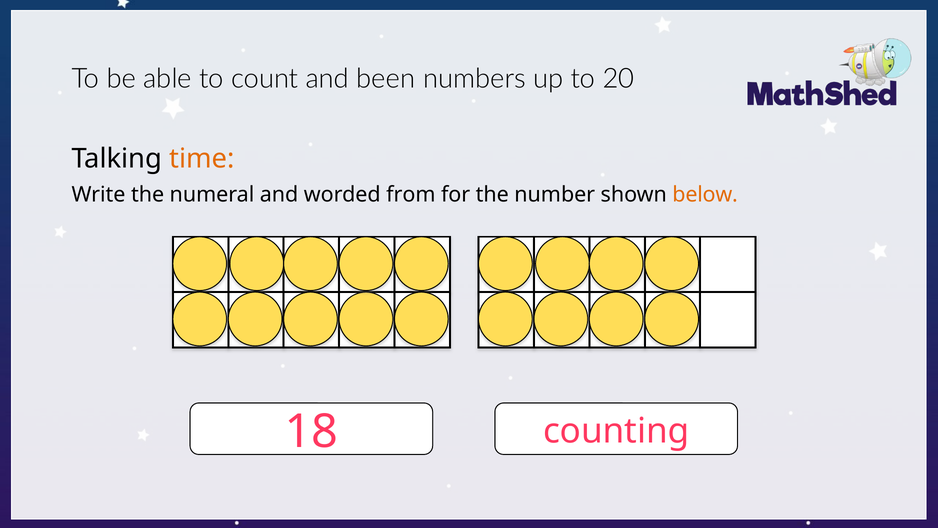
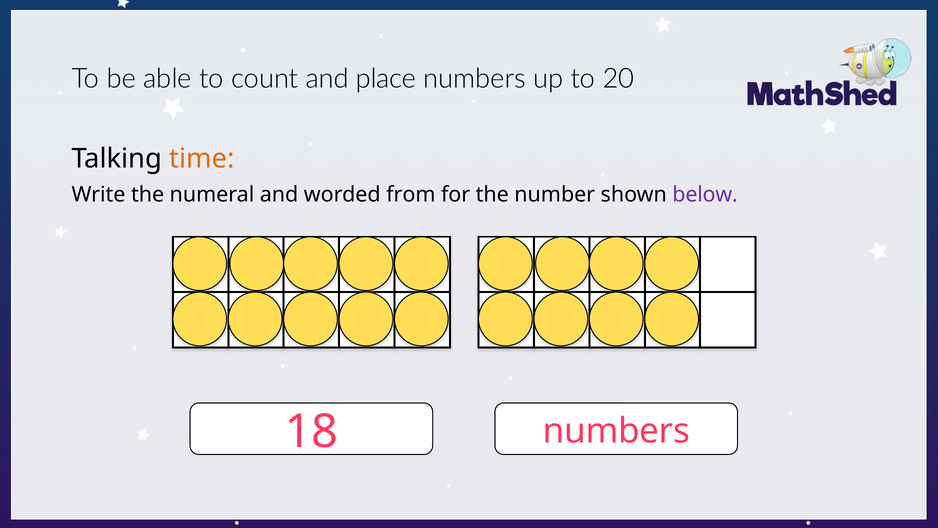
been: been -> place
below colour: orange -> purple
18 counting: counting -> numbers
